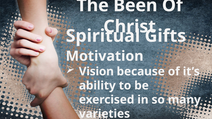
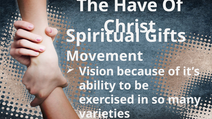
Been: Been -> Have
Motivation: Motivation -> Movement
